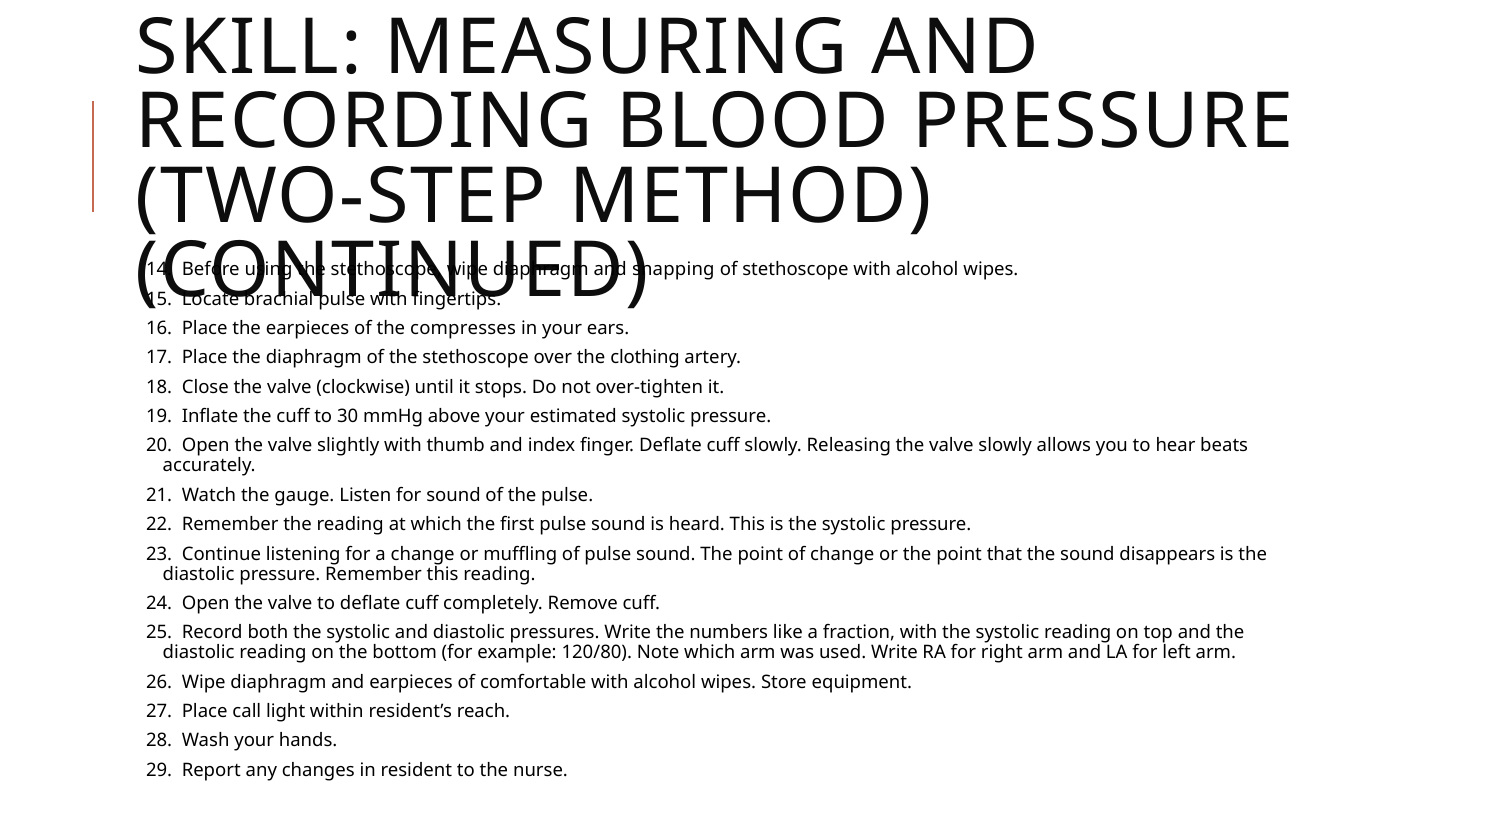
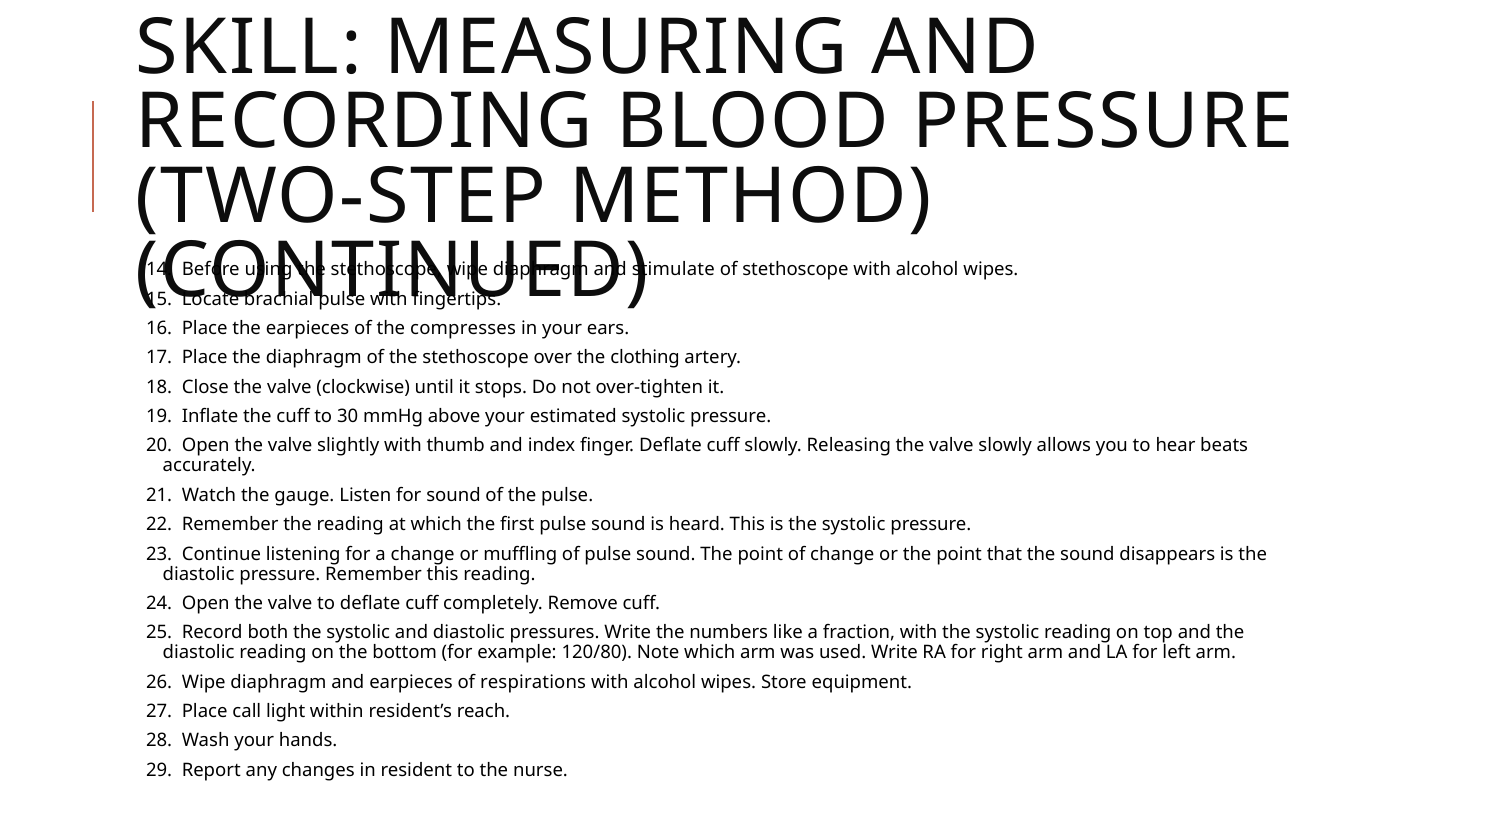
snapping: snapping -> stimulate
comfortable: comfortable -> respirations
